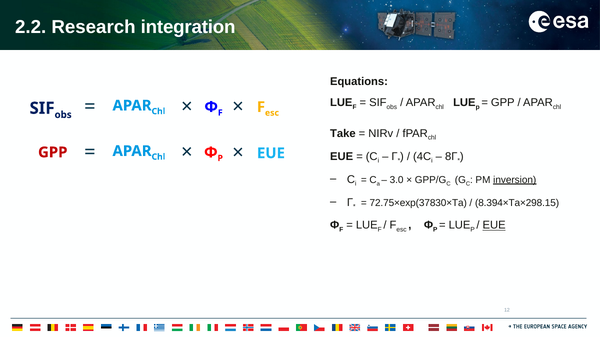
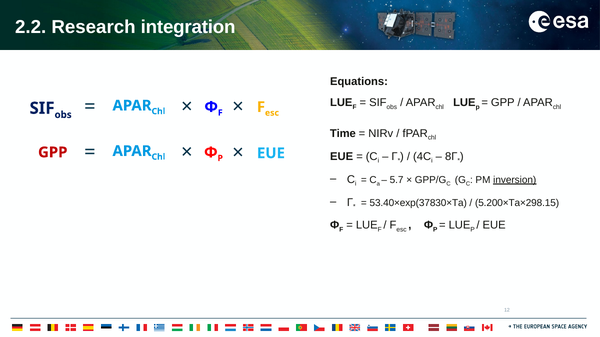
Take: Take -> Time
3.0: 3.0 -> 5.7
72.75×exp(37830×Ta: 72.75×exp(37830×Ta -> 53.40×exp(37830×Ta
8.394×Ta×298.15: 8.394×Ta×298.15 -> 5.200×Ta×298.15
EUE at (494, 225) underline: present -> none
